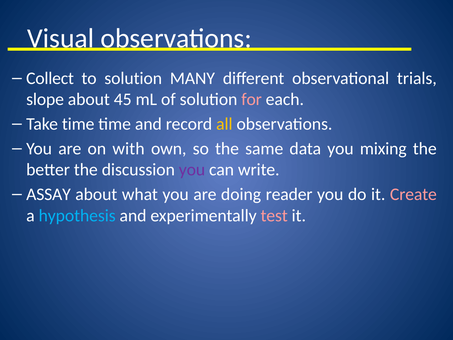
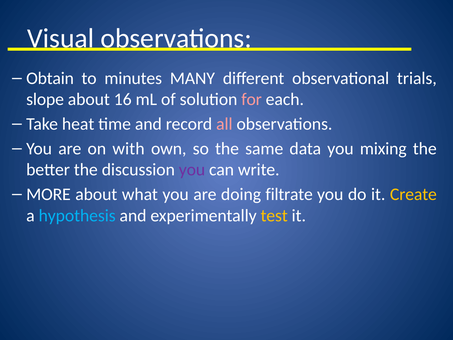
Collect: Collect -> Obtain
to solution: solution -> minutes
45: 45 -> 16
Take time: time -> heat
all colour: yellow -> pink
ASSAY: ASSAY -> MORE
reader: reader -> filtrate
Create colour: pink -> yellow
test colour: pink -> yellow
